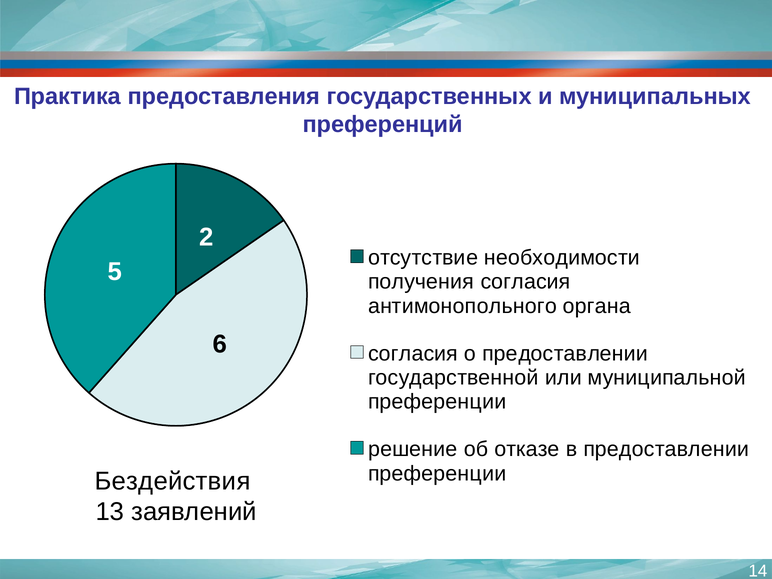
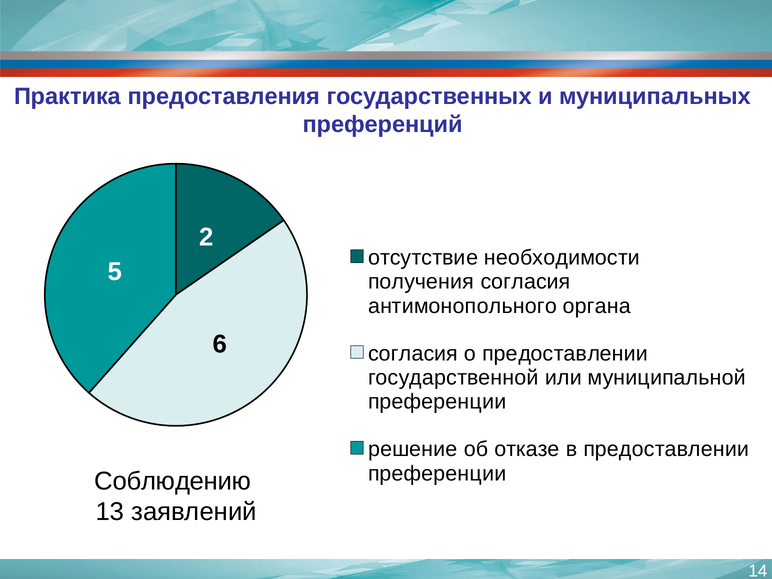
Бездействия: Бездействия -> Соблюдению
